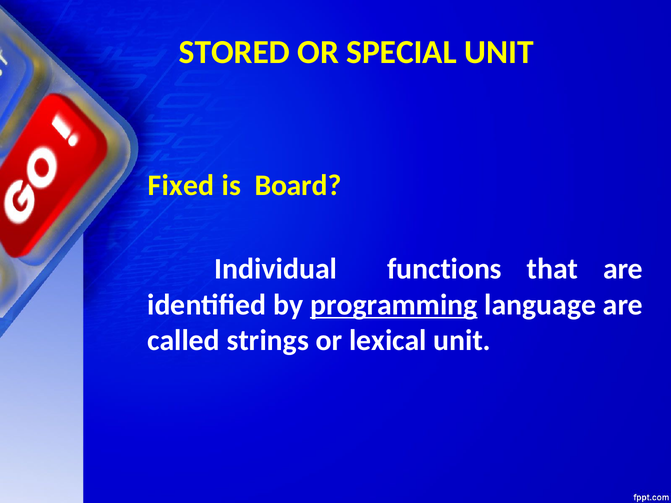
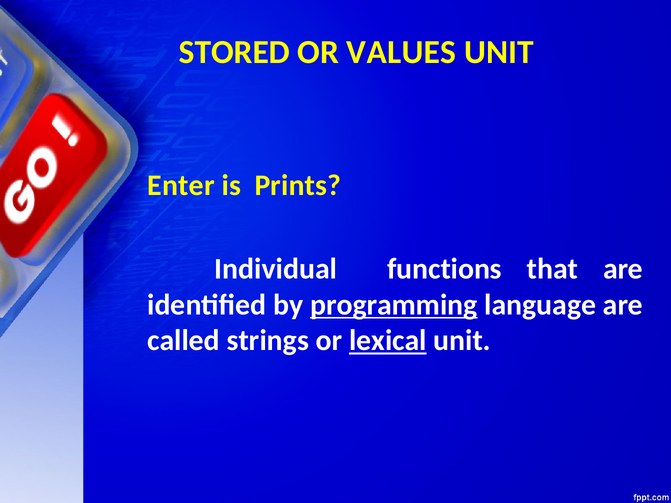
SPECIAL: SPECIAL -> VALUES
Fixed: Fixed -> Enter
Board: Board -> Prints
lexical underline: none -> present
